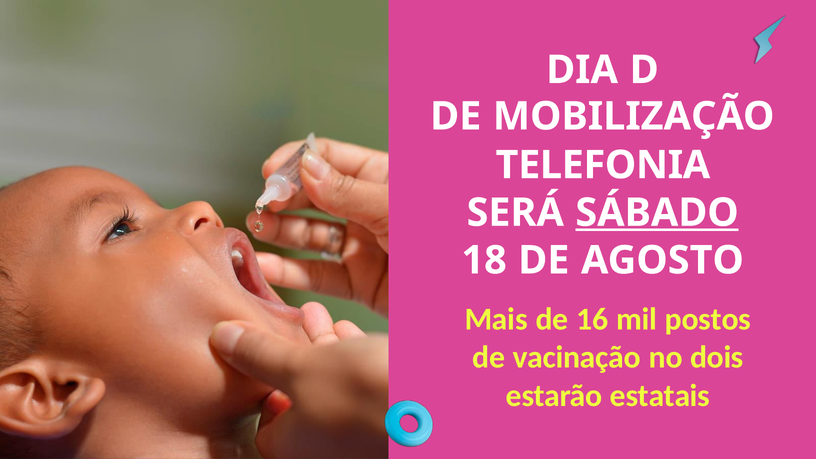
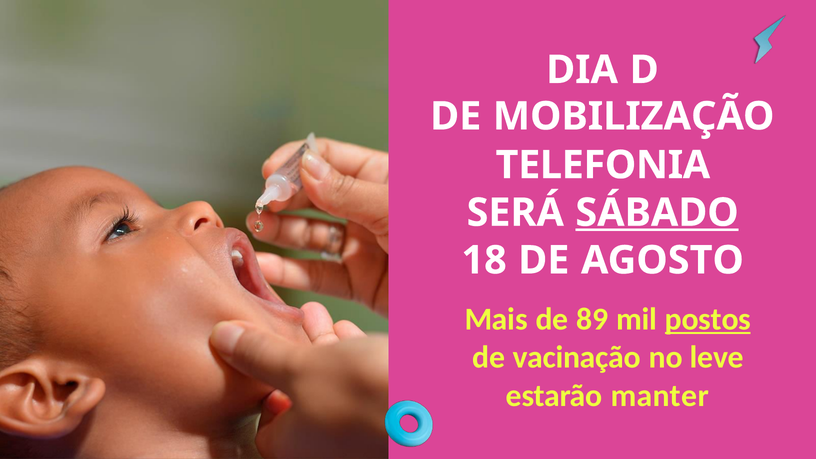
16: 16 -> 89
postos underline: none -> present
dois: dois -> leve
estatais: estatais -> manter
